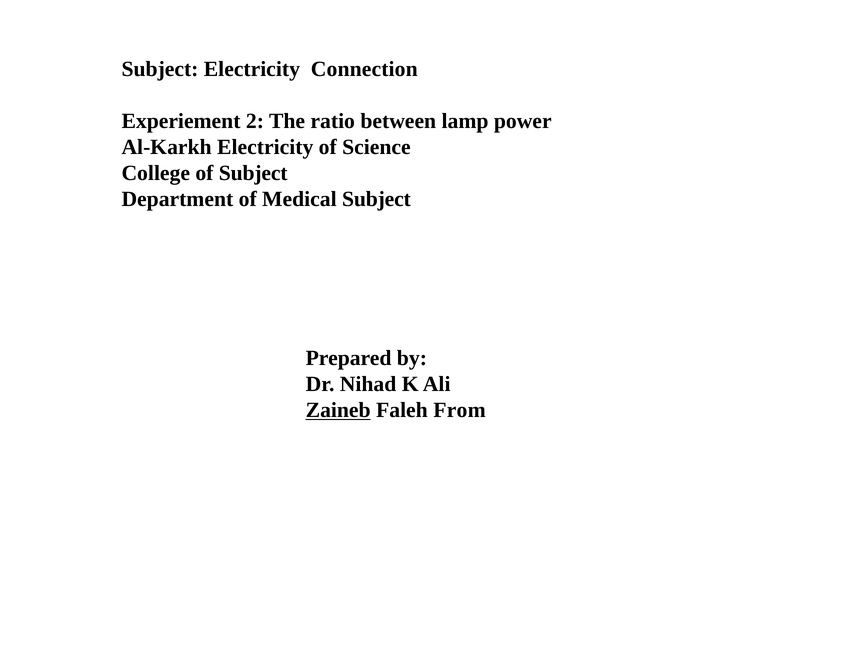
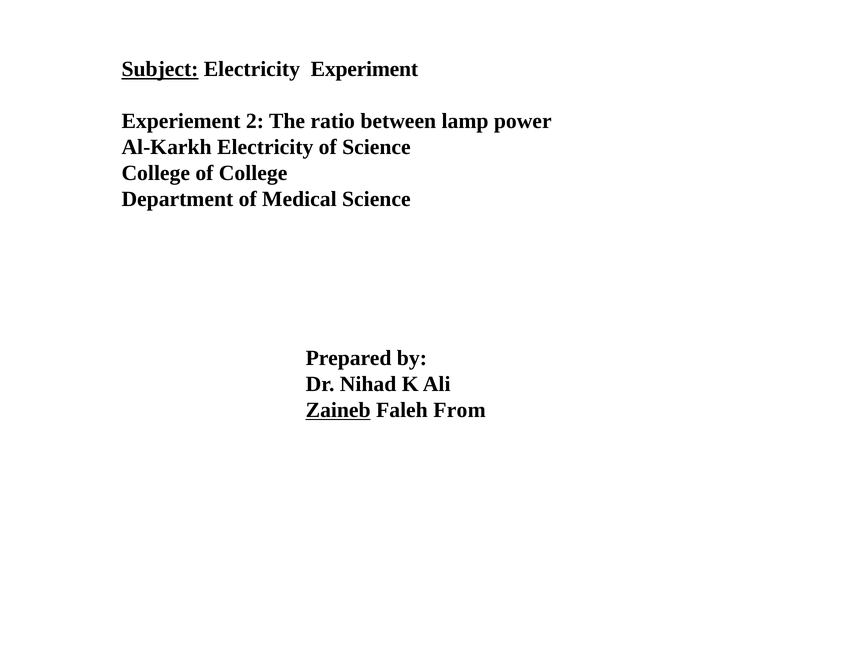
Subject at (160, 69) underline: none -> present
Connection: Connection -> Experiment
of Subject: Subject -> College
Medical Subject: Subject -> Science
